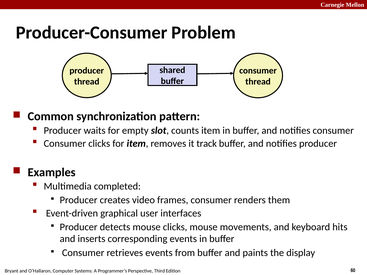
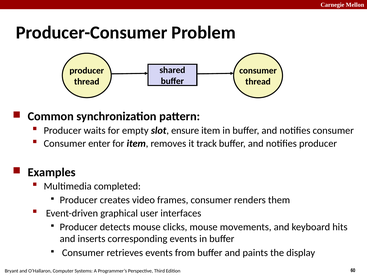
counts: counts -> ensure
Consumer clicks: clicks -> enter
